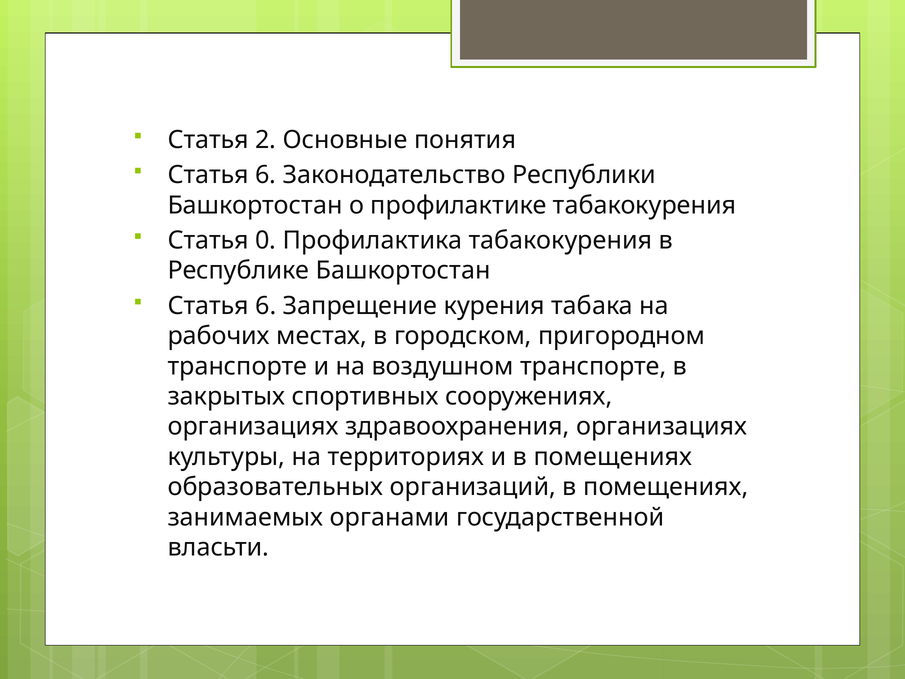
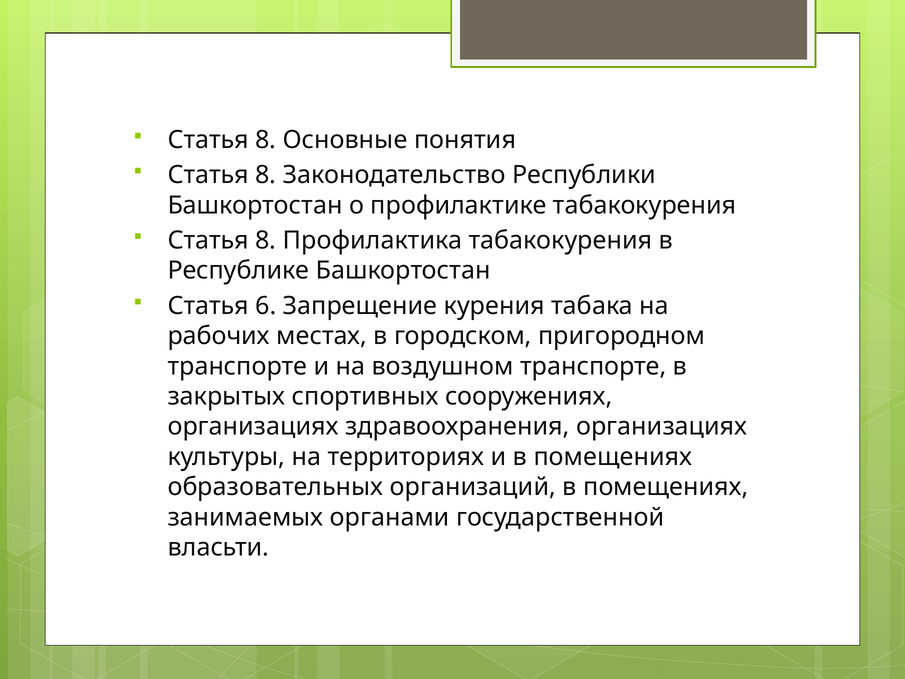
2 at (266, 140): 2 -> 8
6 at (266, 175): 6 -> 8
0 at (266, 240): 0 -> 8
